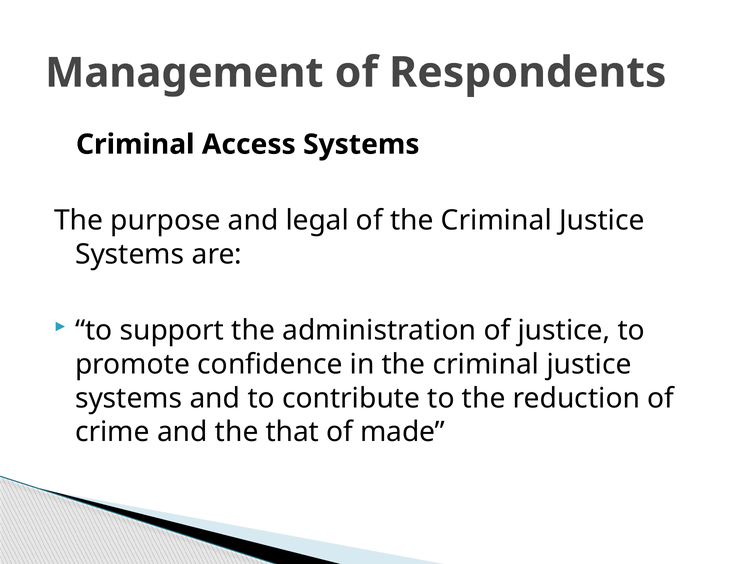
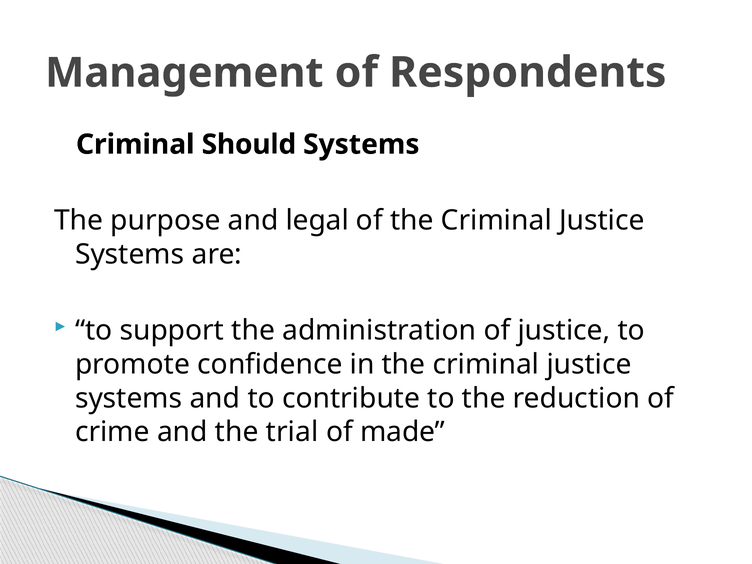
Access: Access -> Should
that: that -> trial
